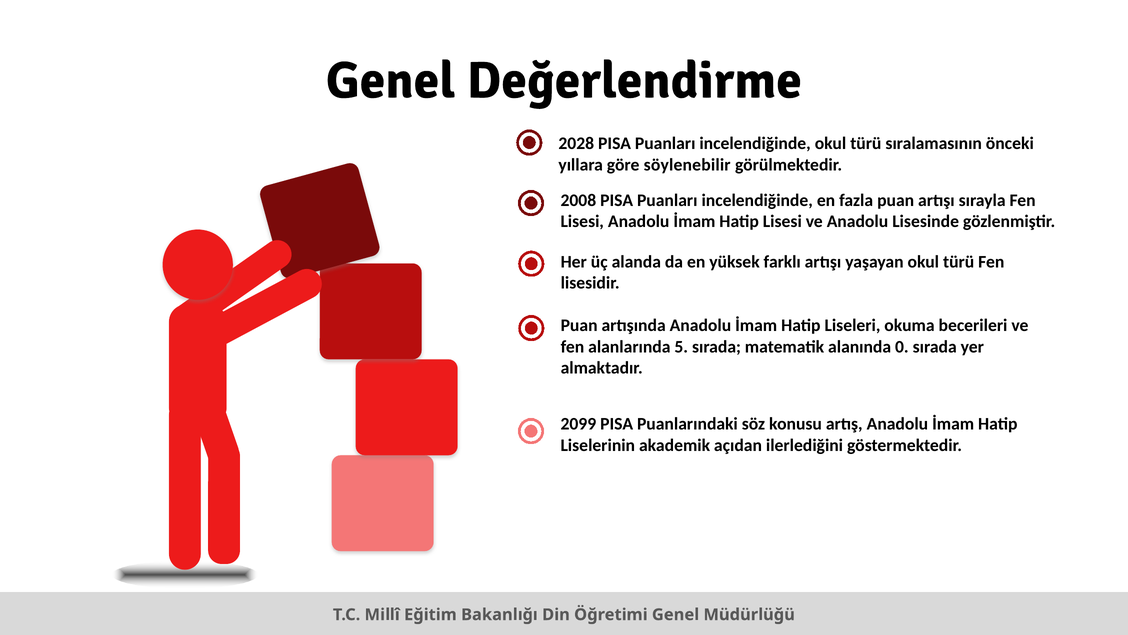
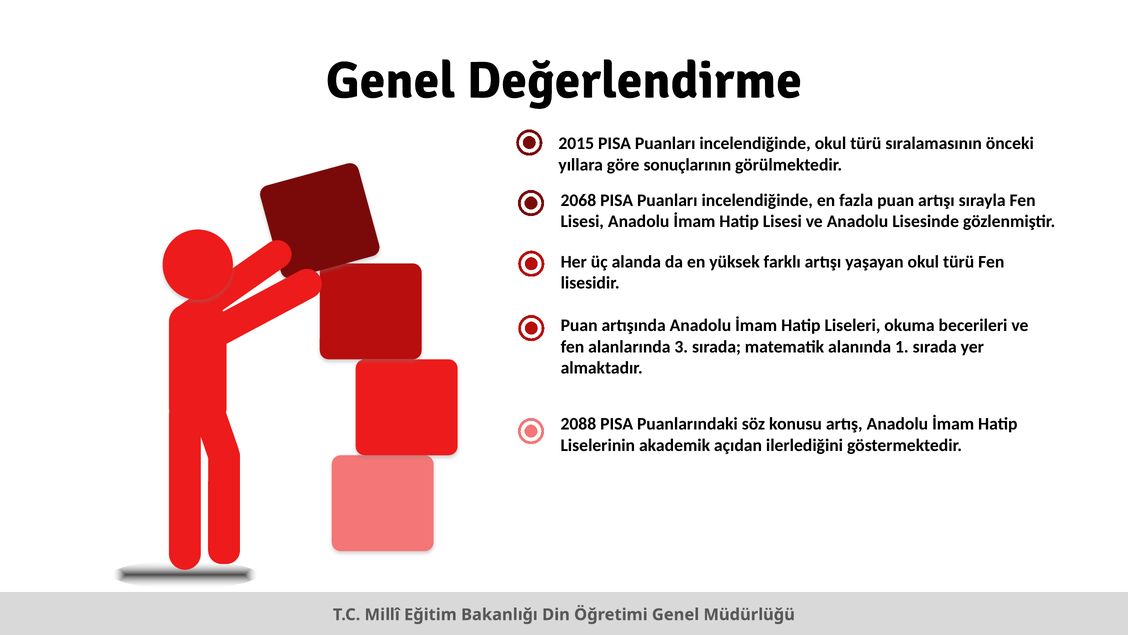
2028: 2028 -> 2015
söylenebilir: söylenebilir -> sonuçlarının
2008: 2008 -> 2068
5: 5 -> 3
0: 0 -> 1
2099: 2099 -> 2088
